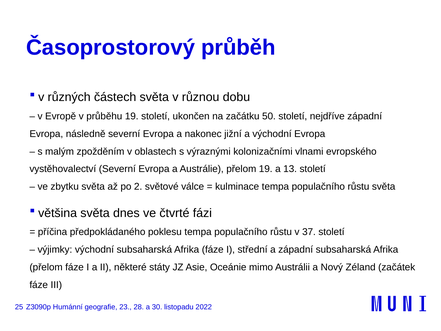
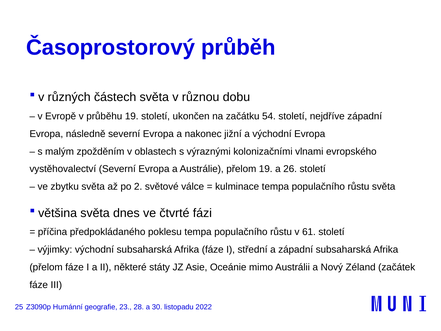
50: 50 -> 54
13: 13 -> 26
37: 37 -> 61
